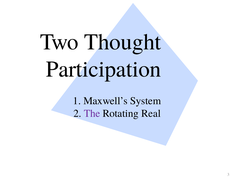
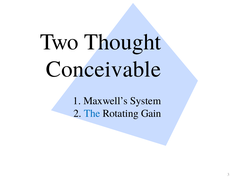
Participation: Participation -> Conceivable
The colour: purple -> blue
Real: Real -> Gain
